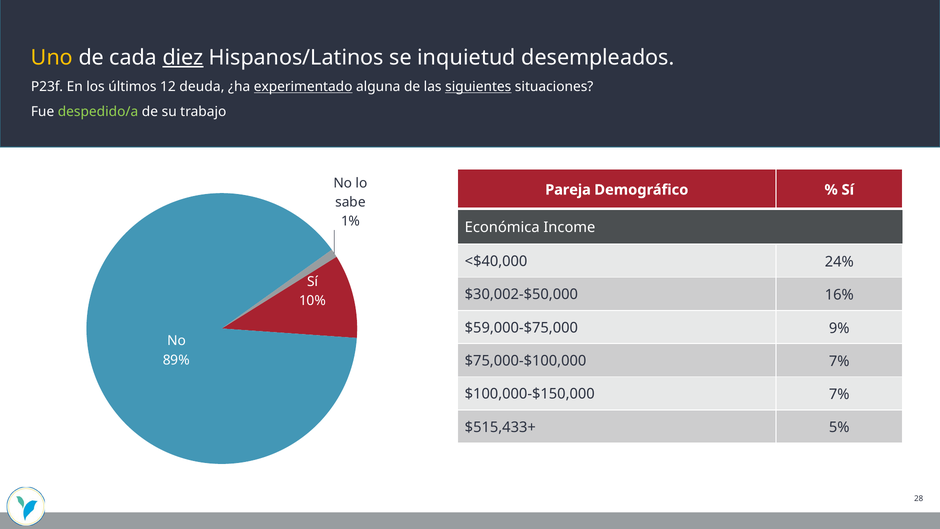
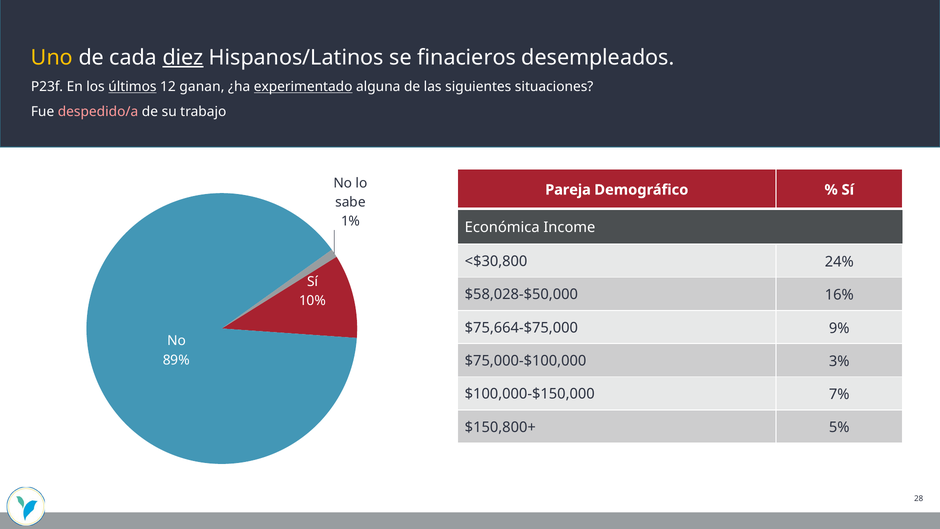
inquietud: inquietud -> finacieros
últimos underline: none -> present
deuda: deuda -> ganan
siguientes underline: present -> none
despedido/a colour: light green -> pink
<$40,000: <$40,000 -> <$30,800
$30,002-$50,000: $30,002-$50,000 -> $58,028-$50,000
$59,000-$75,000: $59,000-$75,000 -> $75,664-$75,000
$75,000-$100,000 7%: 7% -> 3%
$515,433+: $515,433+ -> $150,800+
